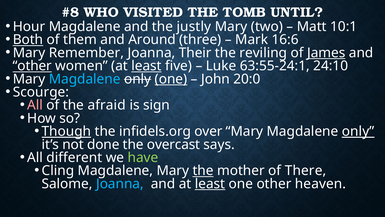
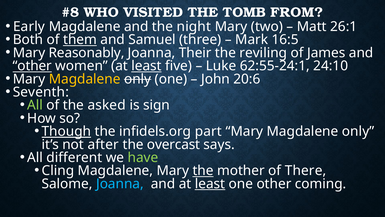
UNTIL: UNTIL -> FROM
Hour: Hour -> Early
justly: justly -> night
10:1: 10:1 -> 26:1
Both underline: present -> none
them underline: none -> present
Around: Around -> Samuel
16:6: 16:6 -> 16:5
Remember: Remember -> Reasonably
James underline: present -> none
63:55-24:1: 63:55-24:1 -> 62:55-24:1
Magdalene at (85, 79) colour: light blue -> yellow
one at (171, 79) underline: present -> none
20:0: 20:0 -> 20:6
Scourge: Scourge -> Seventh
All at (35, 105) colour: pink -> light green
afraid: afraid -> asked
over: over -> part
only at (358, 131) underline: present -> none
done: done -> after
heaven: heaven -> coming
